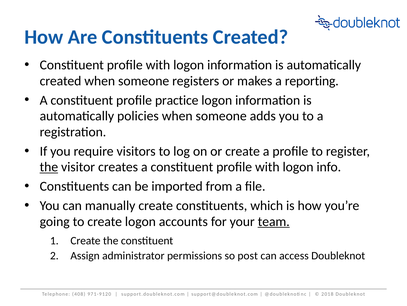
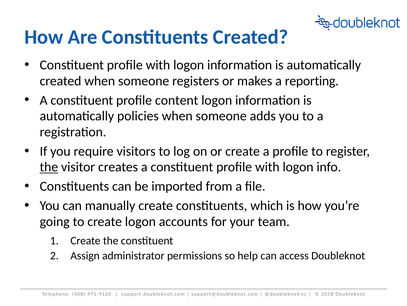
practice: practice -> content
team underline: present -> none
post: post -> help
